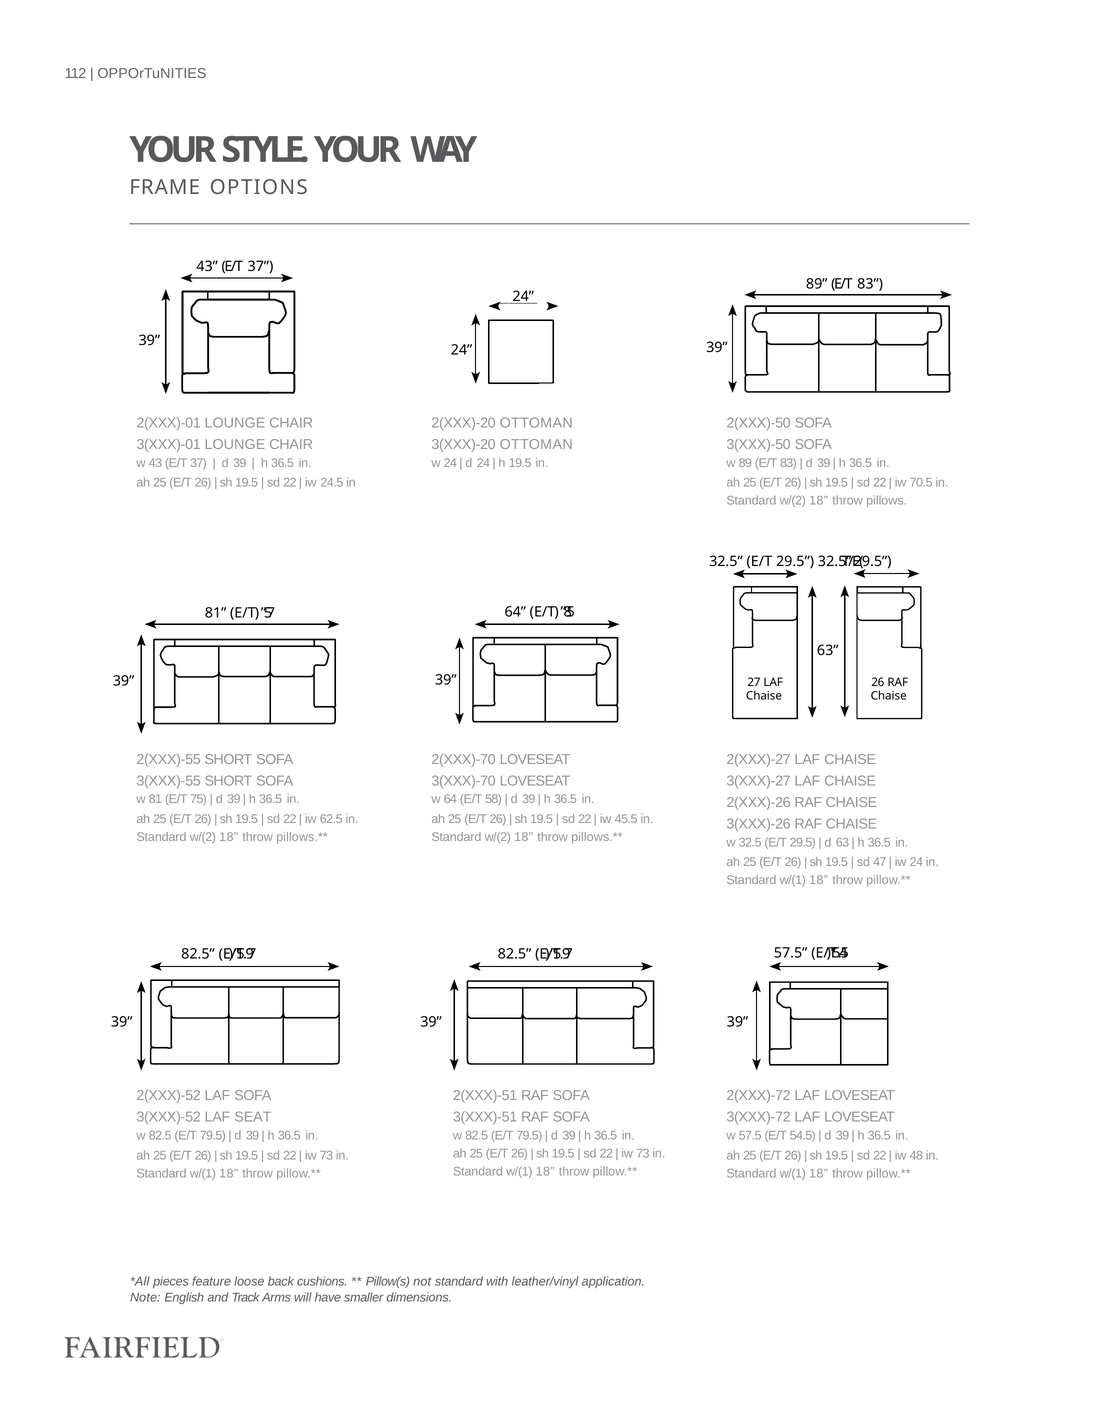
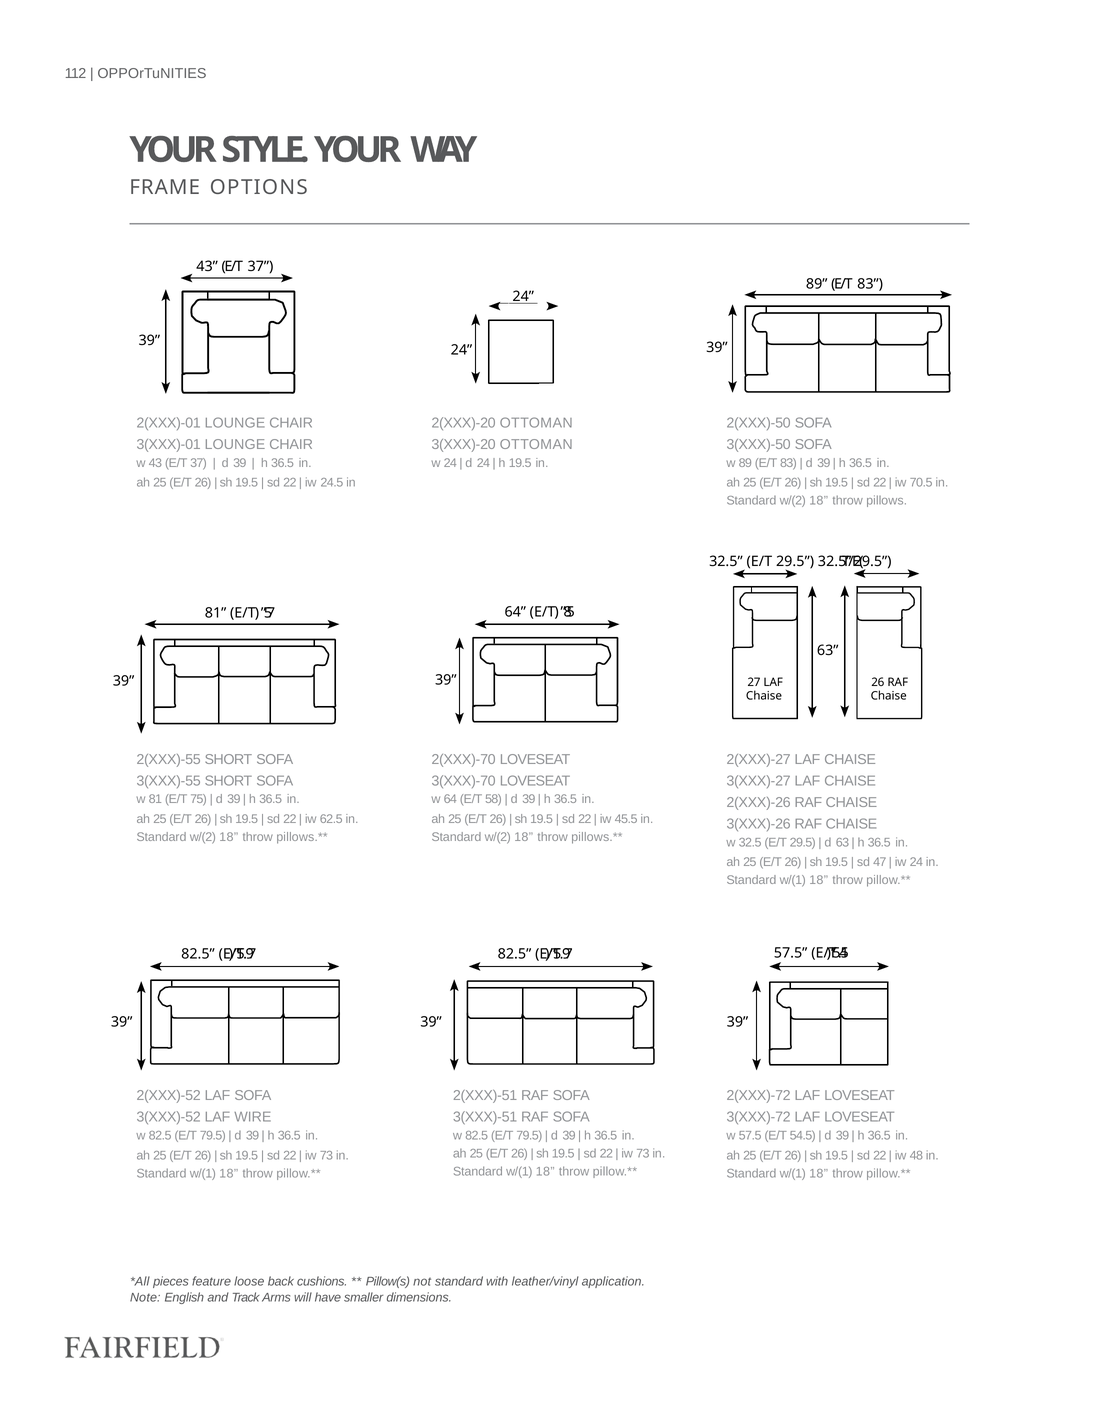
SEAT: SEAT -> WIRE
